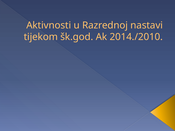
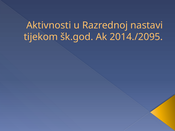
2014./2010: 2014./2010 -> 2014./2095
